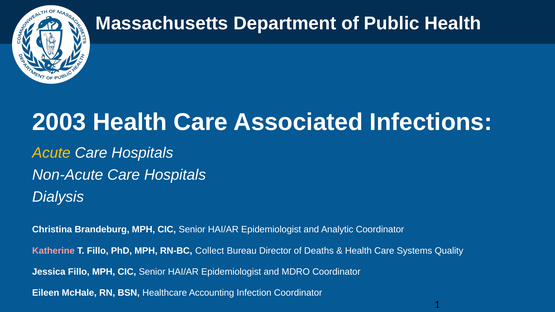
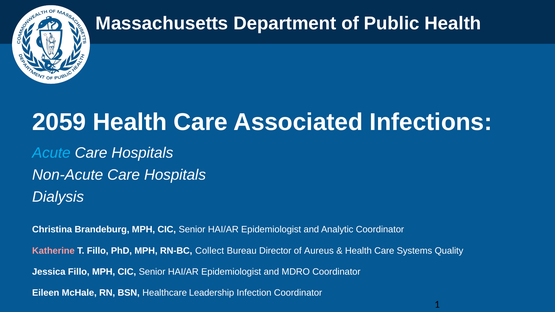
2003: 2003 -> 2059
Acute colour: yellow -> light blue
Deaths: Deaths -> Aureus
Accounting: Accounting -> Leadership
